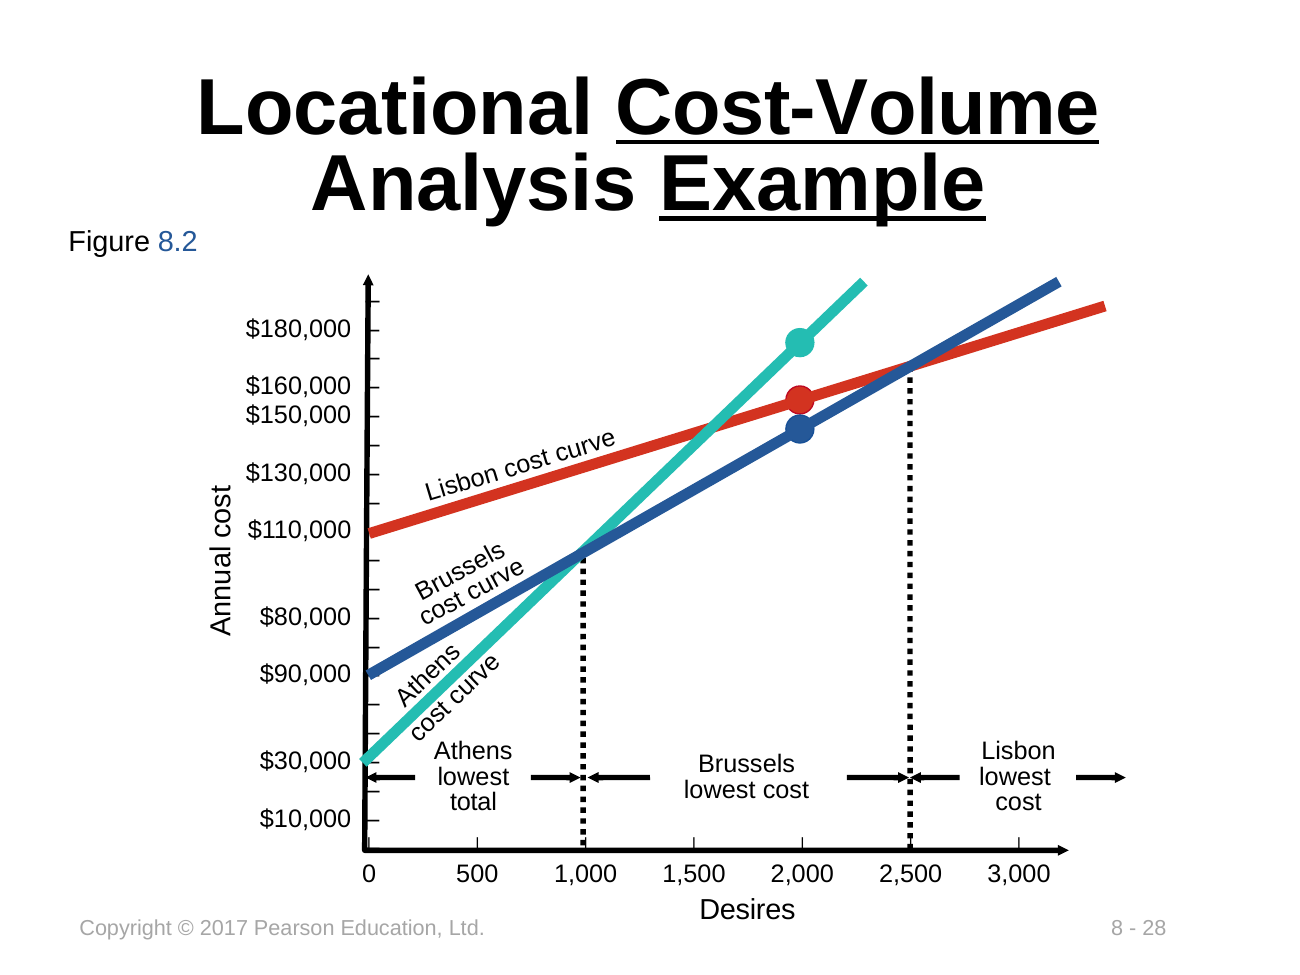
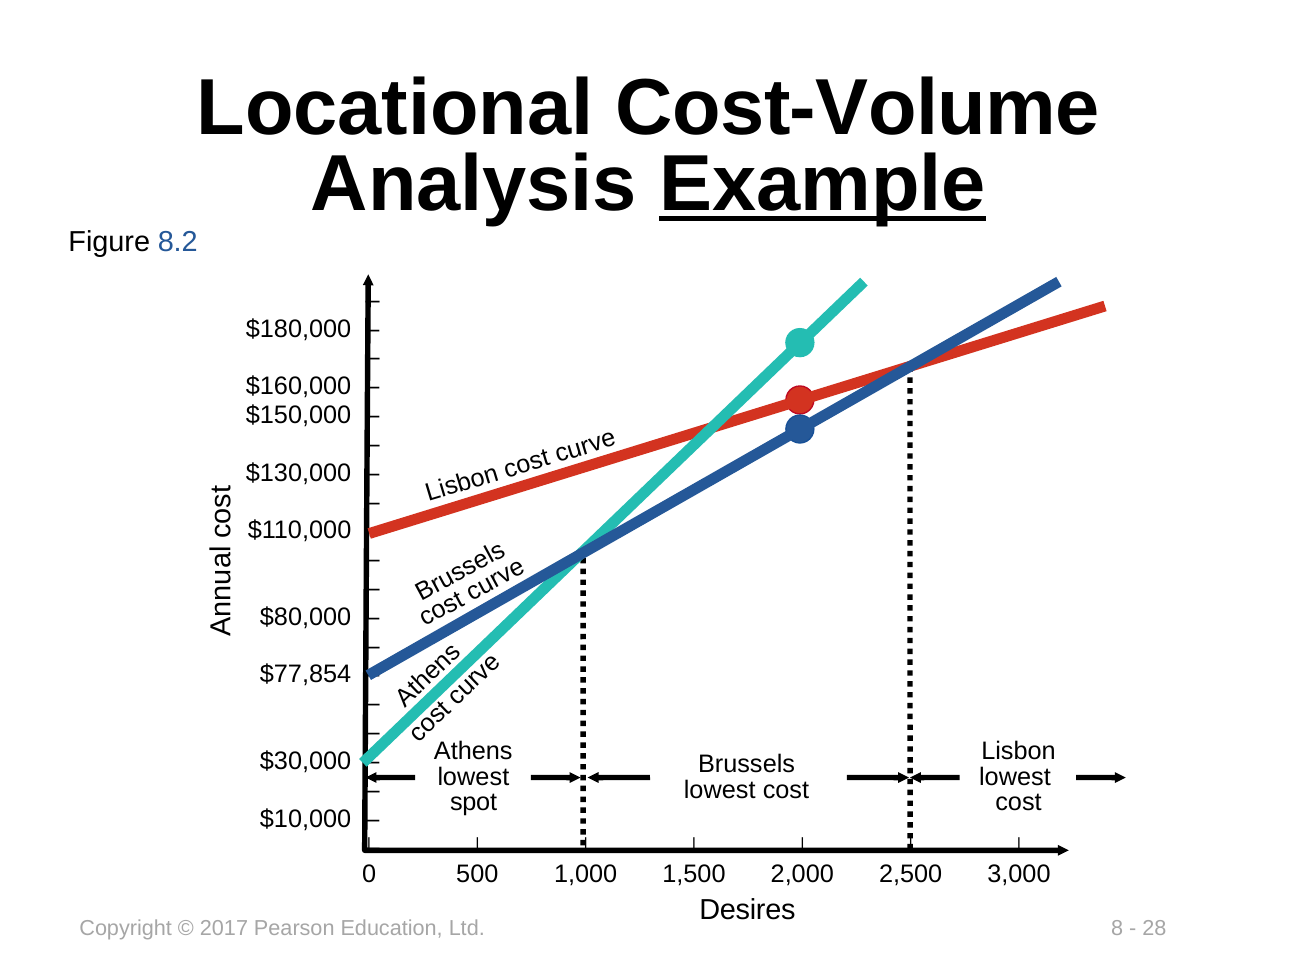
Cost-Volume underline: present -> none
$90,000: $90,000 -> $77,854
total: total -> spot
